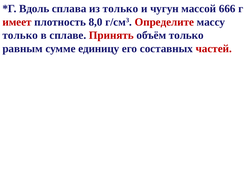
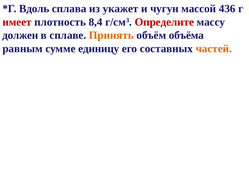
из только: только -> укажет
666: 666 -> 436
8,0: 8,0 -> 8,4
только at (20, 35): только -> должен
Принять colour: red -> orange
объём только: только -> объёма
частей colour: red -> orange
